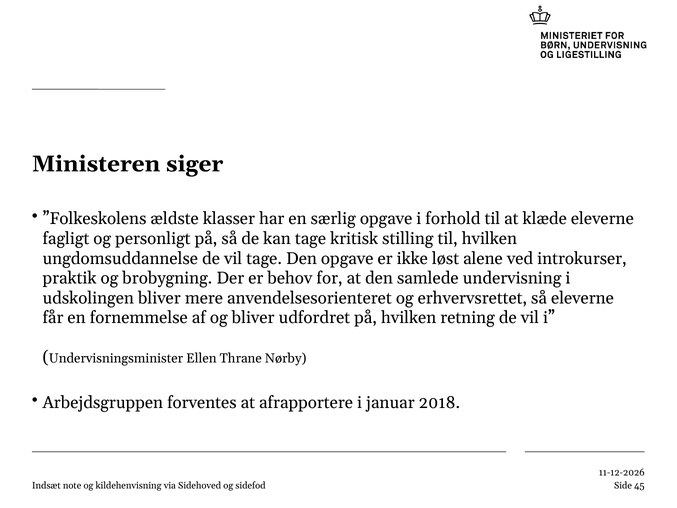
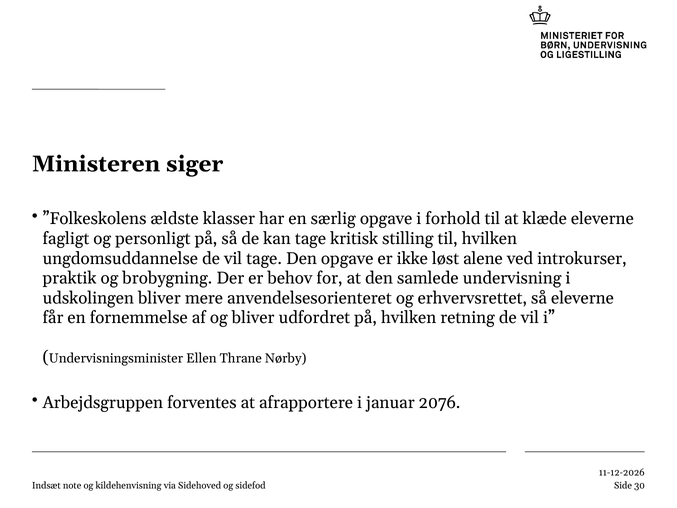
2018: 2018 -> 2076
45: 45 -> 30
